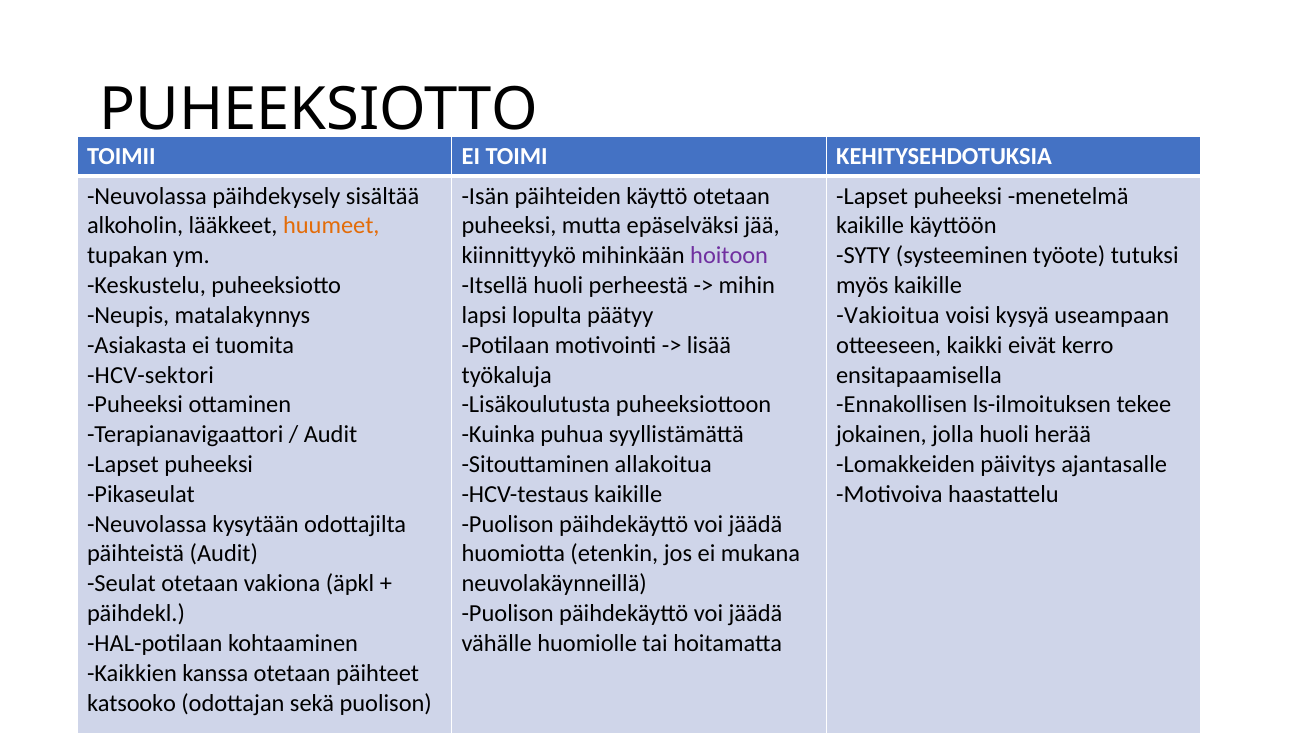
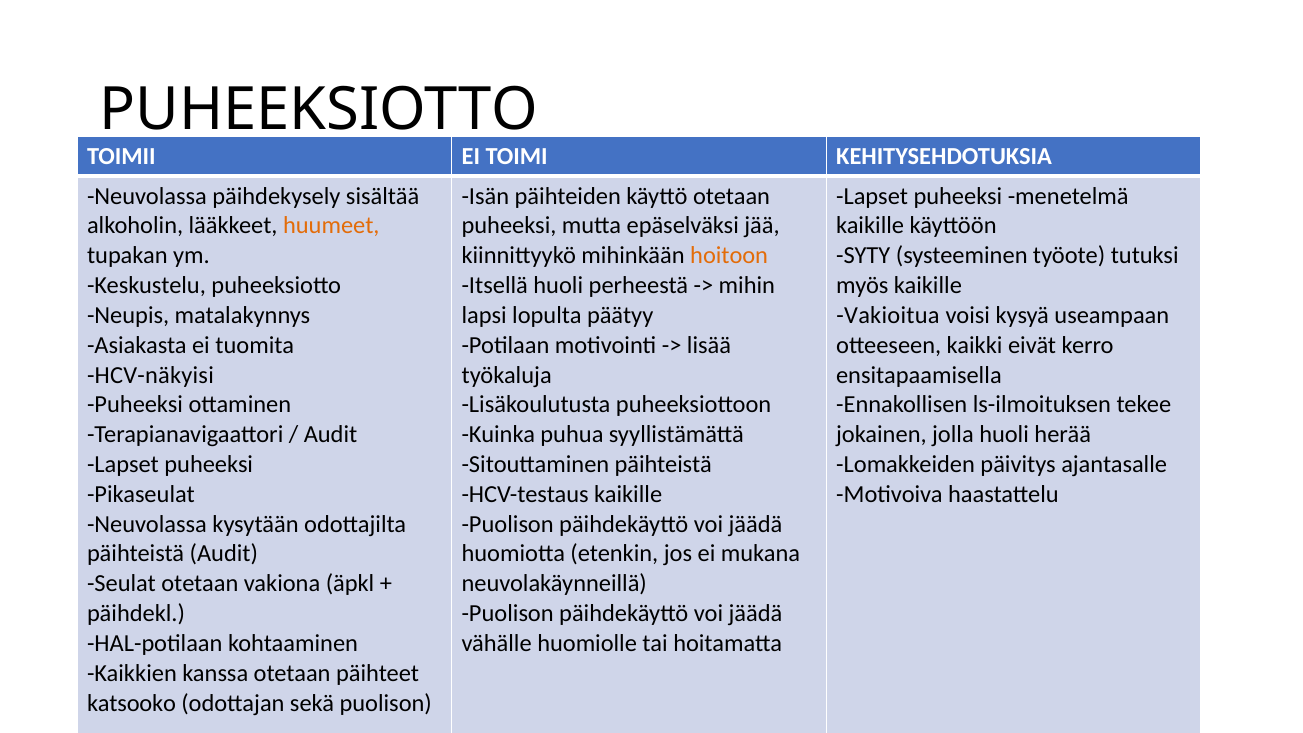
hoitoon colour: purple -> orange
HCV-sektori: HCV-sektori -> HCV-näkyisi
Sitouttaminen allakoitua: allakoitua -> päihteistä
